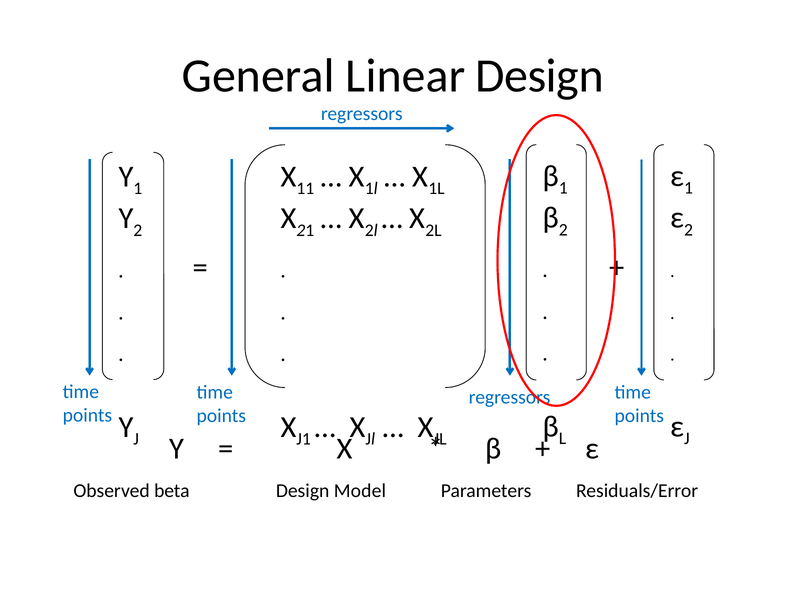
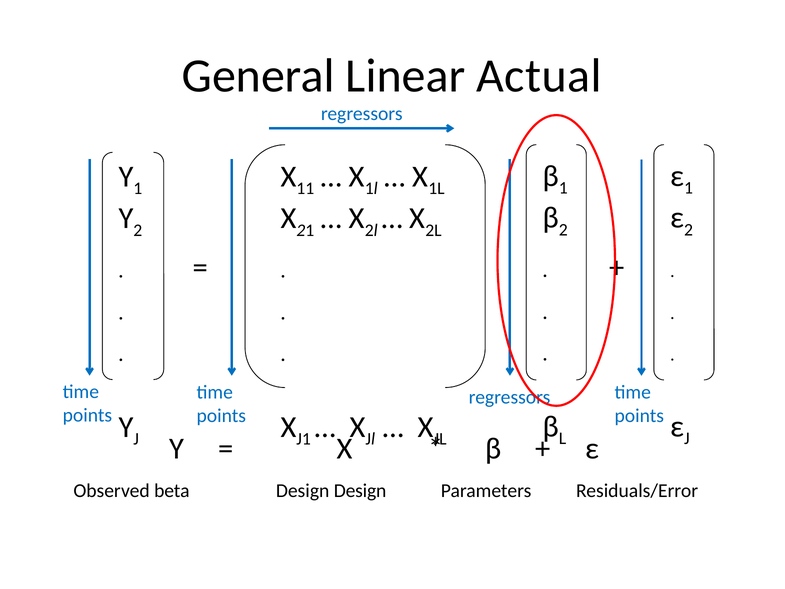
Linear Design: Design -> Actual
Design Model: Model -> Design
